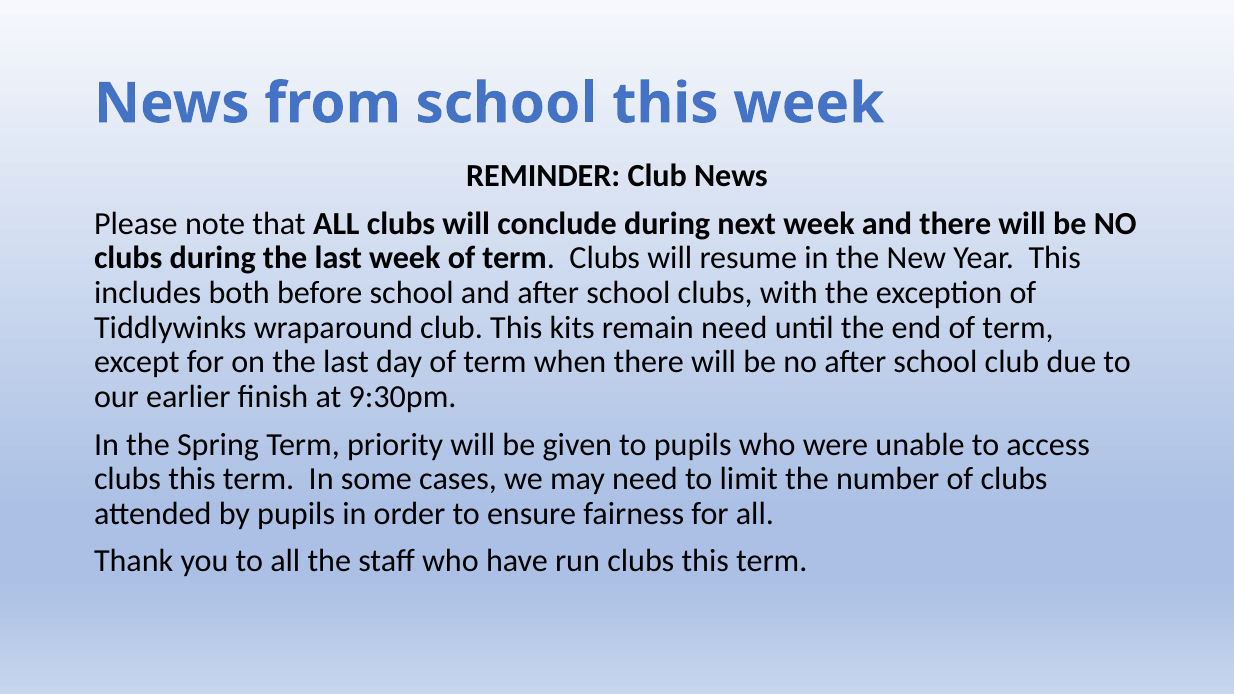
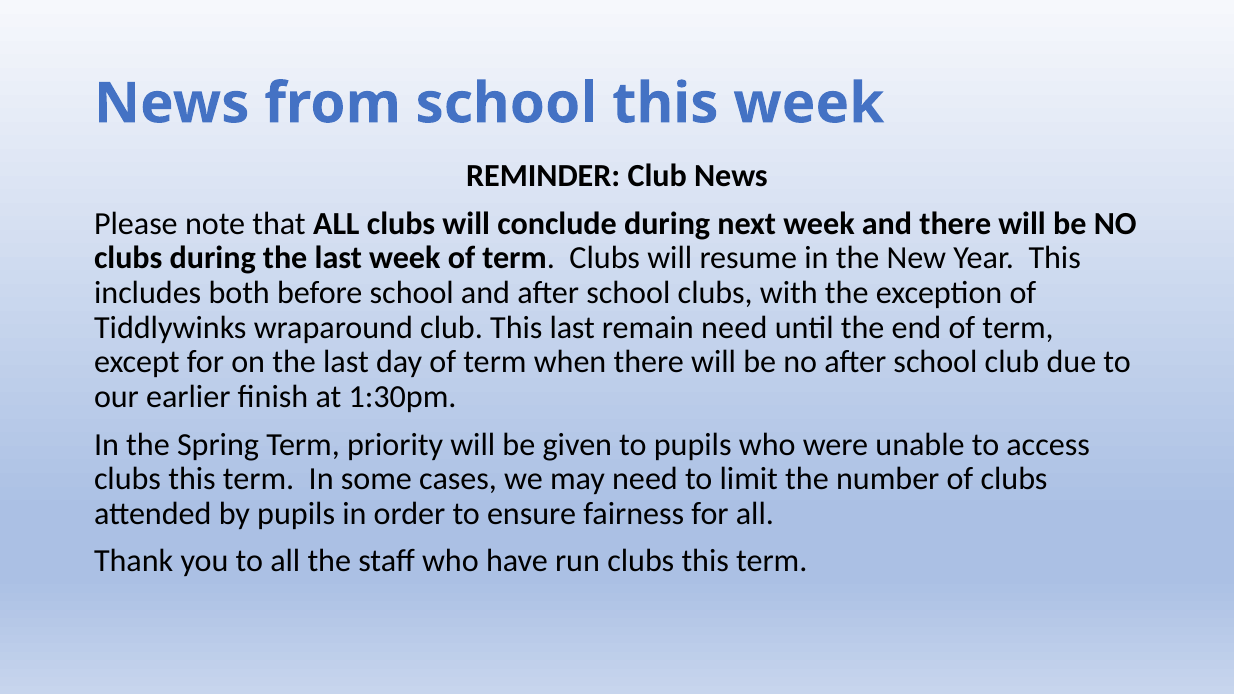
This kits: kits -> last
9:30pm: 9:30pm -> 1:30pm
